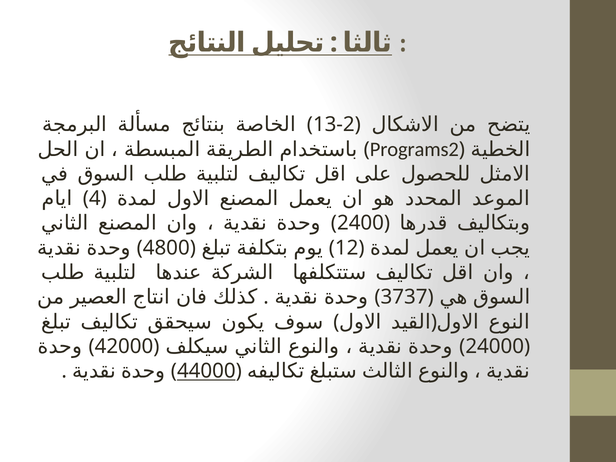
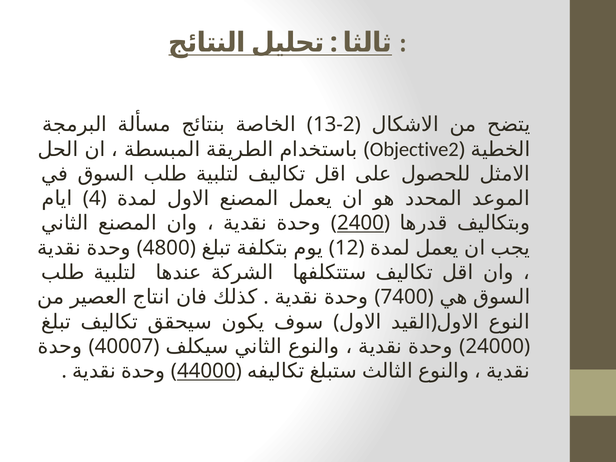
Programs2: Programs2 -> Objective2
2400 underline: none -> present
3737: 3737 -> 7400
42000: 42000 -> 40007
